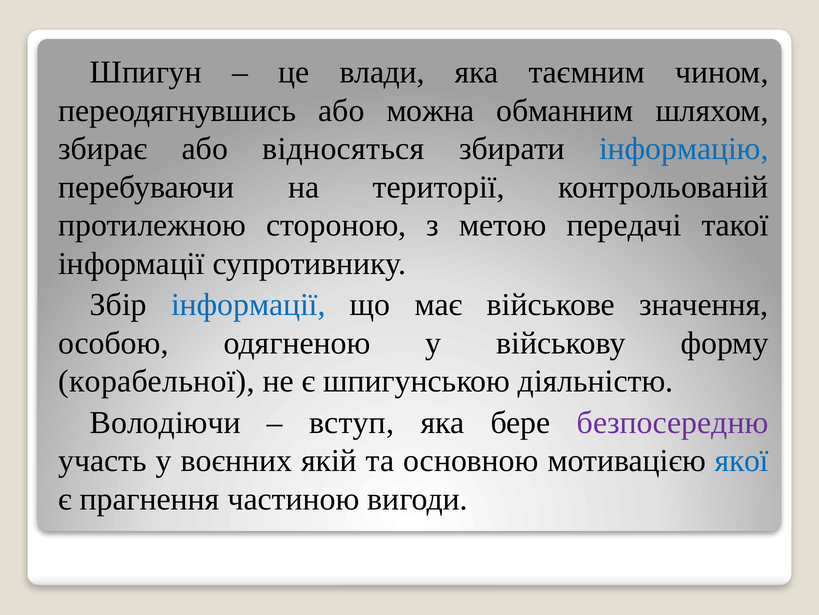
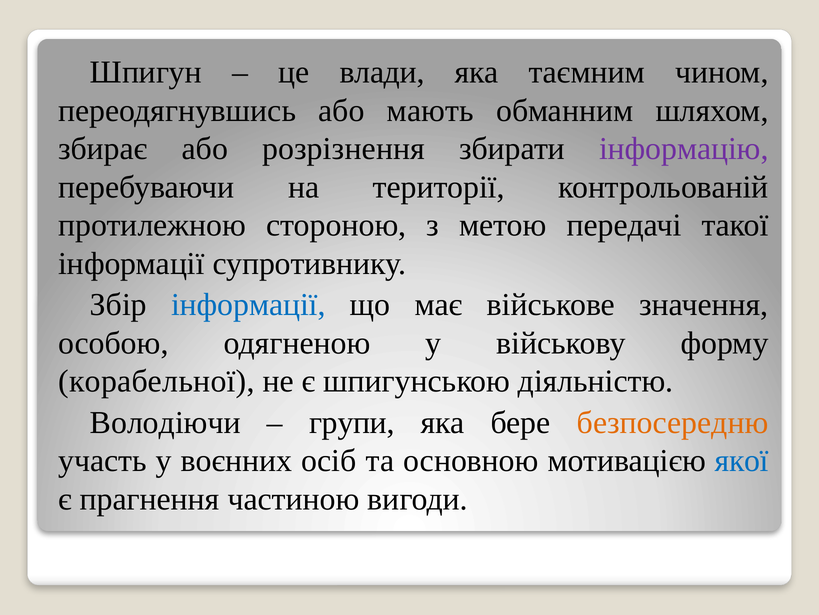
можна: можна -> мають
відносяться: відносяться -> розрізнення
інформацію colour: blue -> purple
вступ: вступ -> групи
безпосередню colour: purple -> orange
якій: якій -> осіб
